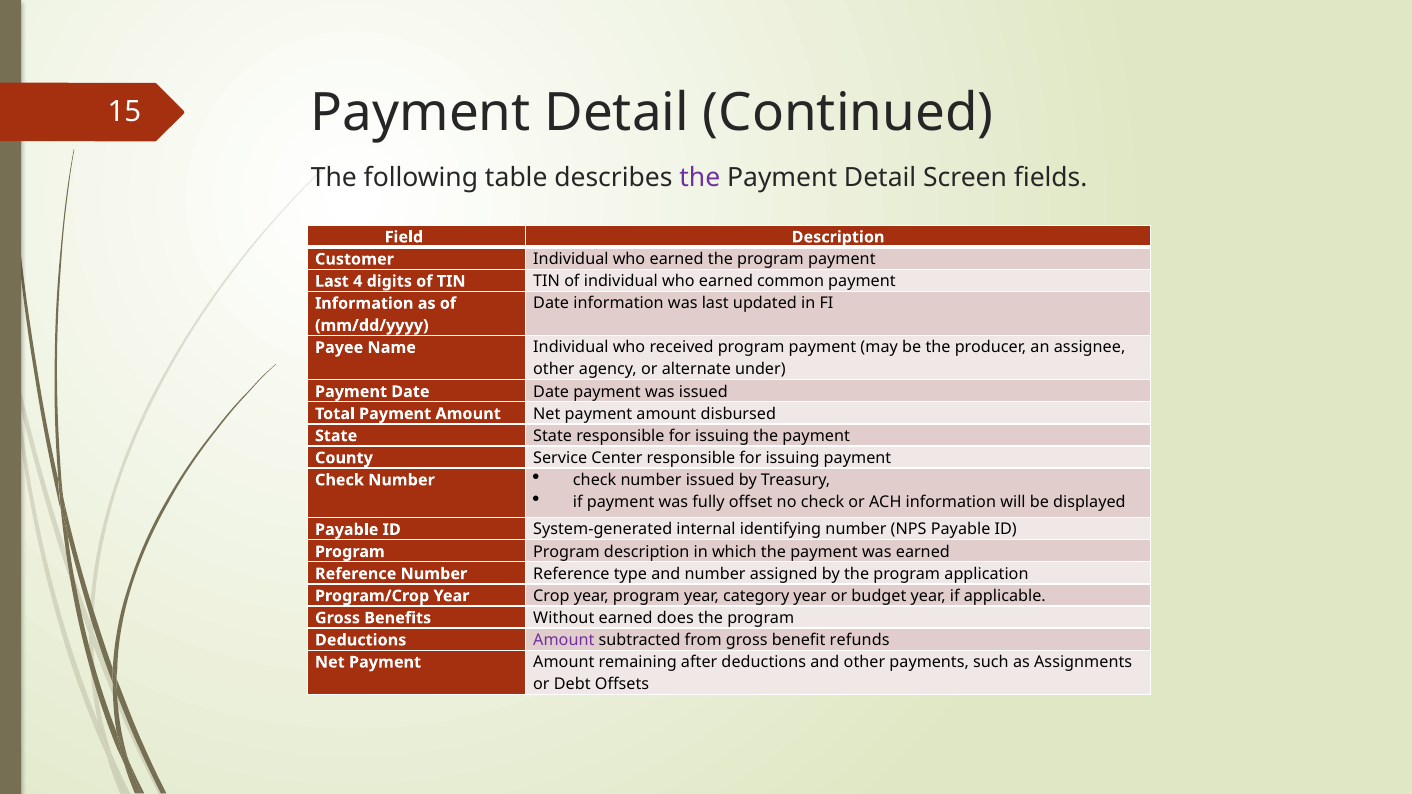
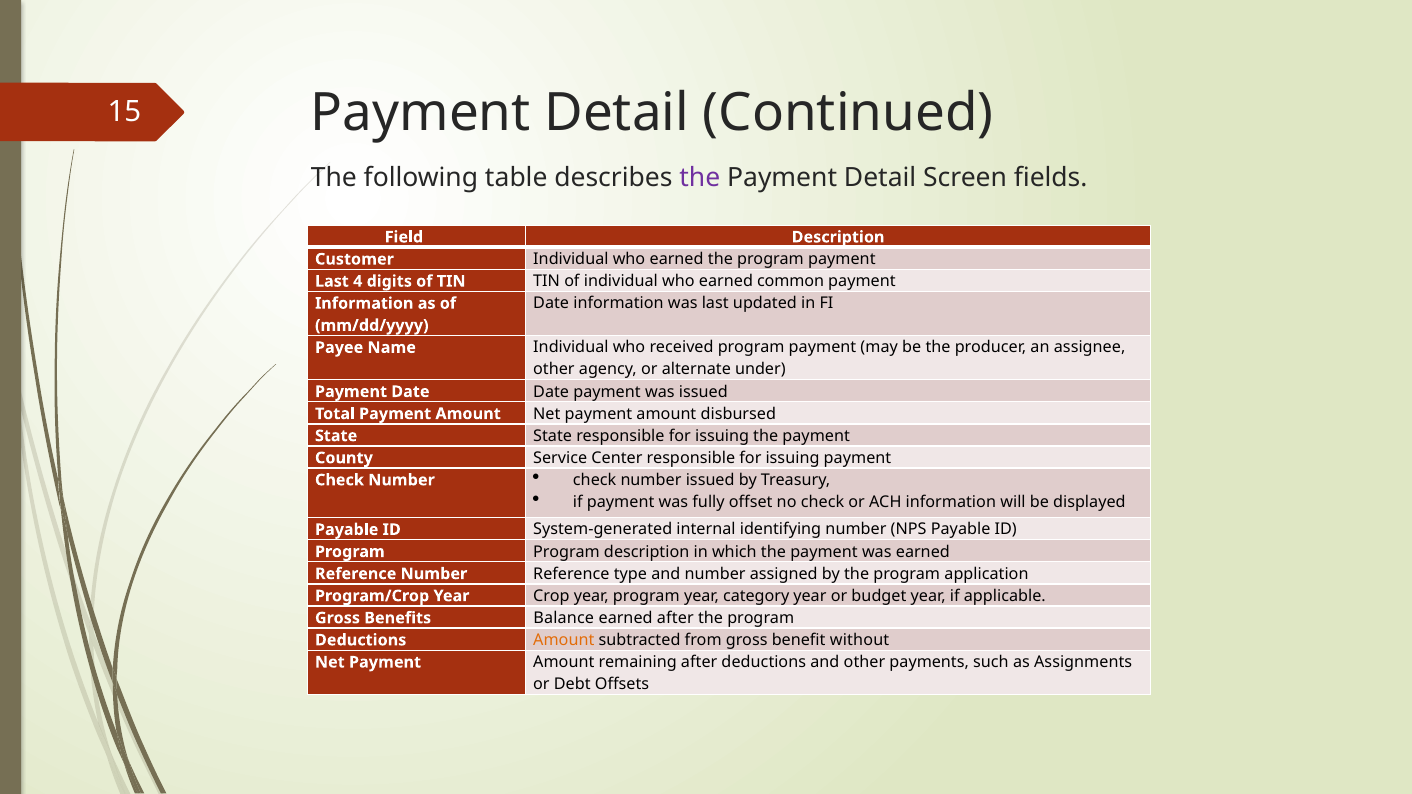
Without: Without -> Balance
earned does: does -> after
Amount at (564, 640) colour: purple -> orange
refunds: refunds -> without
